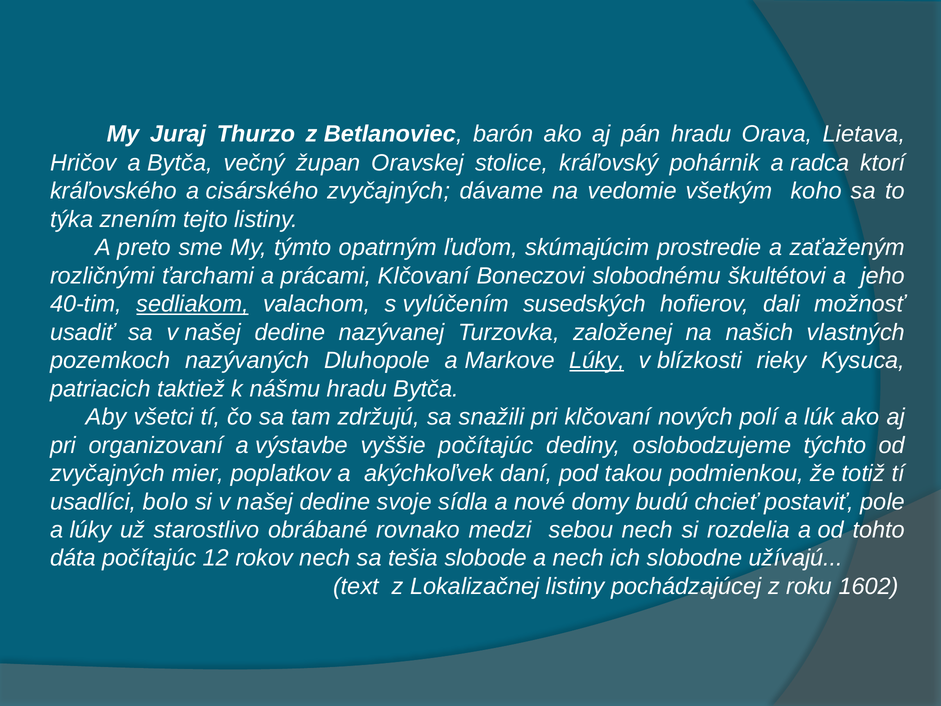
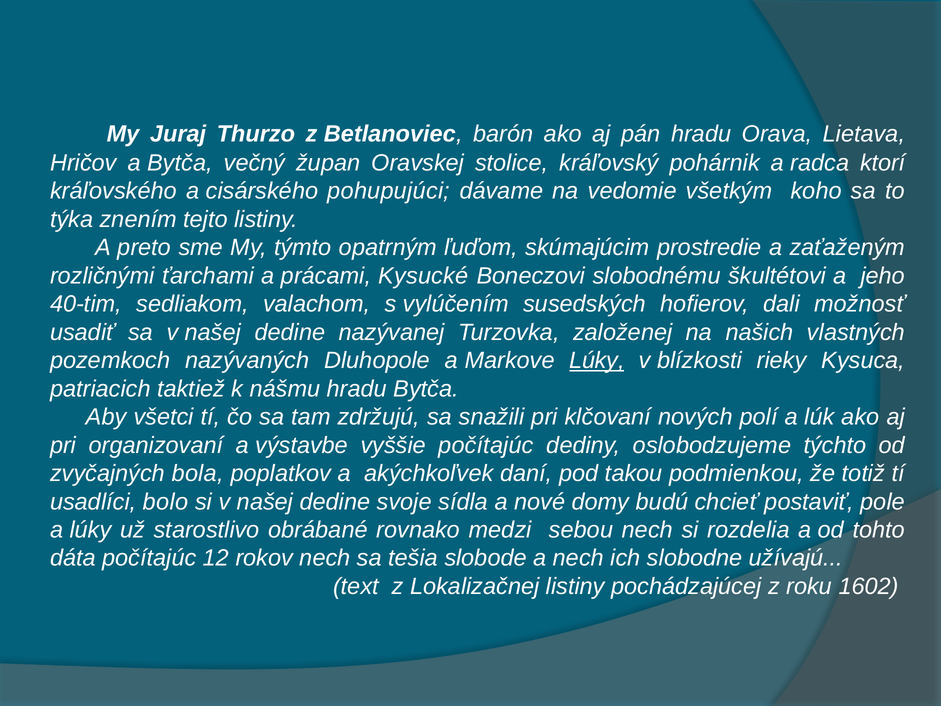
cisárského zvyčajných: zvyčajných -> pohupujúci
prácami Klčovaní: Klčovaní -> Kysucké
sedliakom underline: present -> none
mier: mier -> bola
